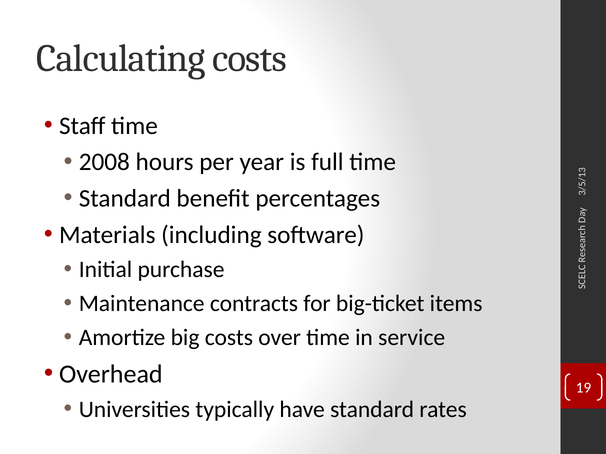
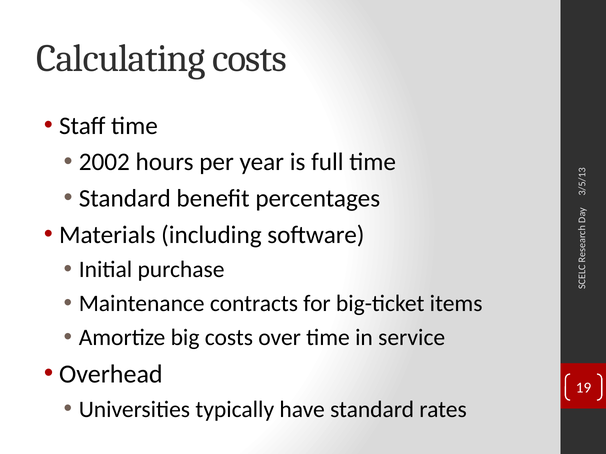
2008: 2008 -> 2002
